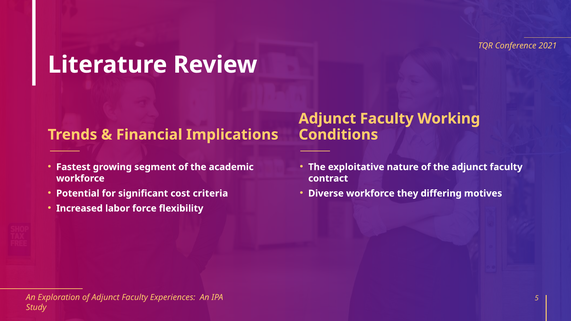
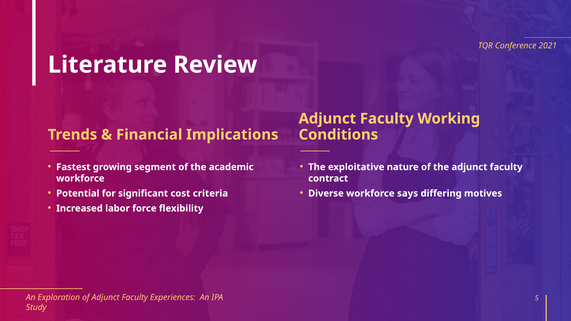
they: they -> says
